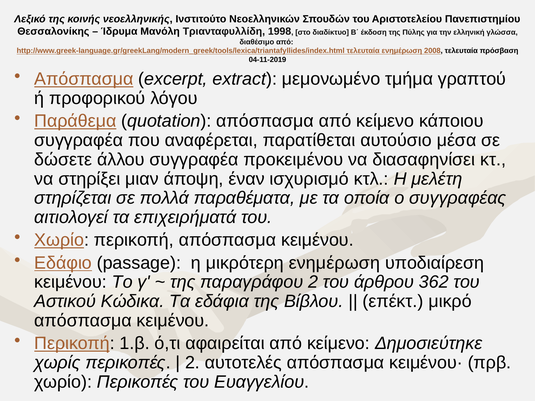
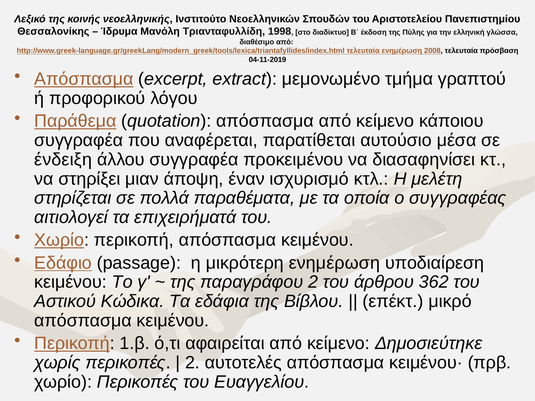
δώσετε: δώσετε -> ένδειξη
